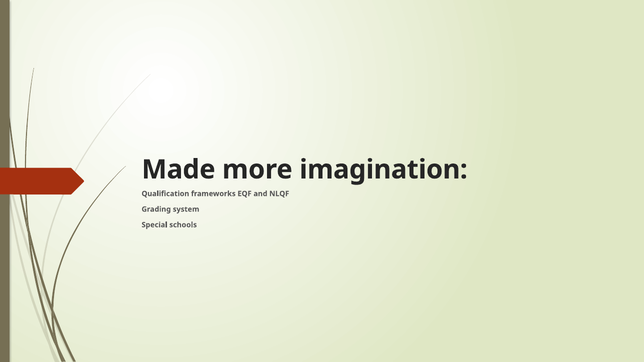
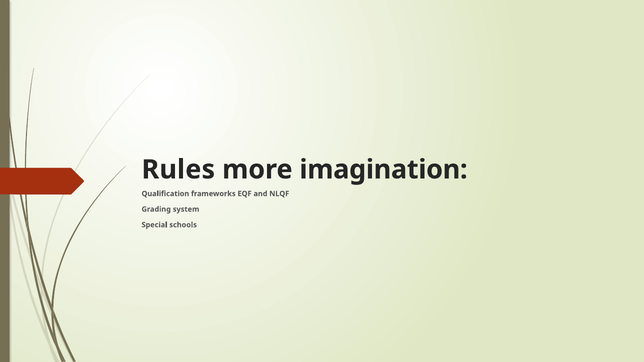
Made: Made -> Rules
